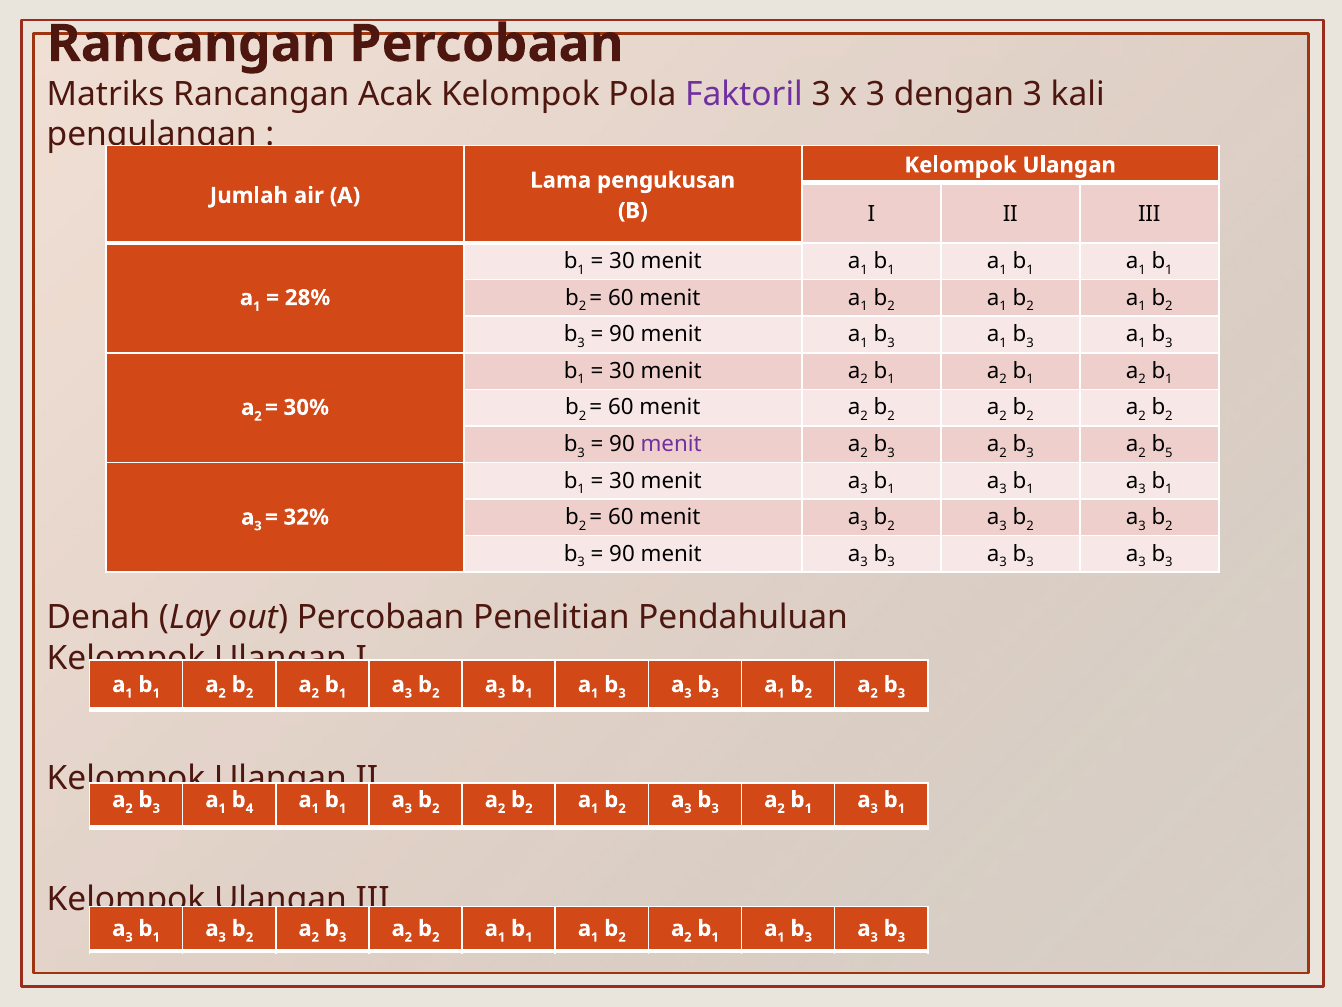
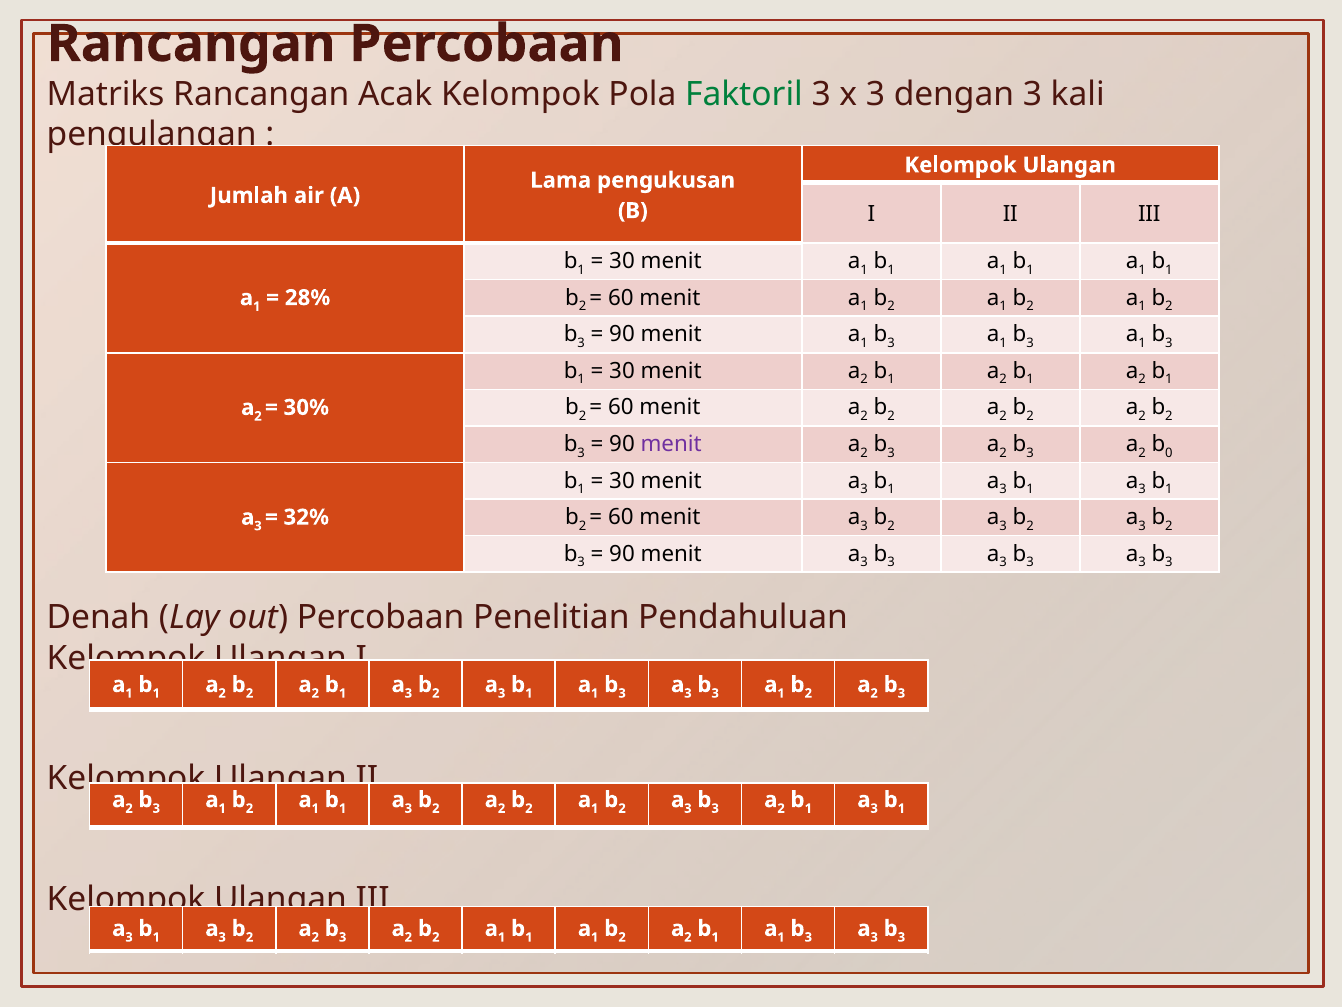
Faktoril colour: purple -> green
5: 5 -> 0
4 at (249, 808): 4 -> 2
